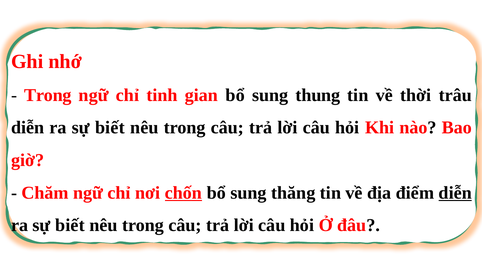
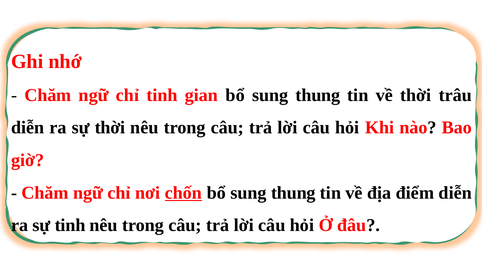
Trong at (48, 95): Trong -> Chăm
biết at (110, 128): biết -> thời
thăng at (293, 193): thăng -> thung
diễn at (455, 193) underline: present -> none
biết at (70, 225): biết -> tinh
